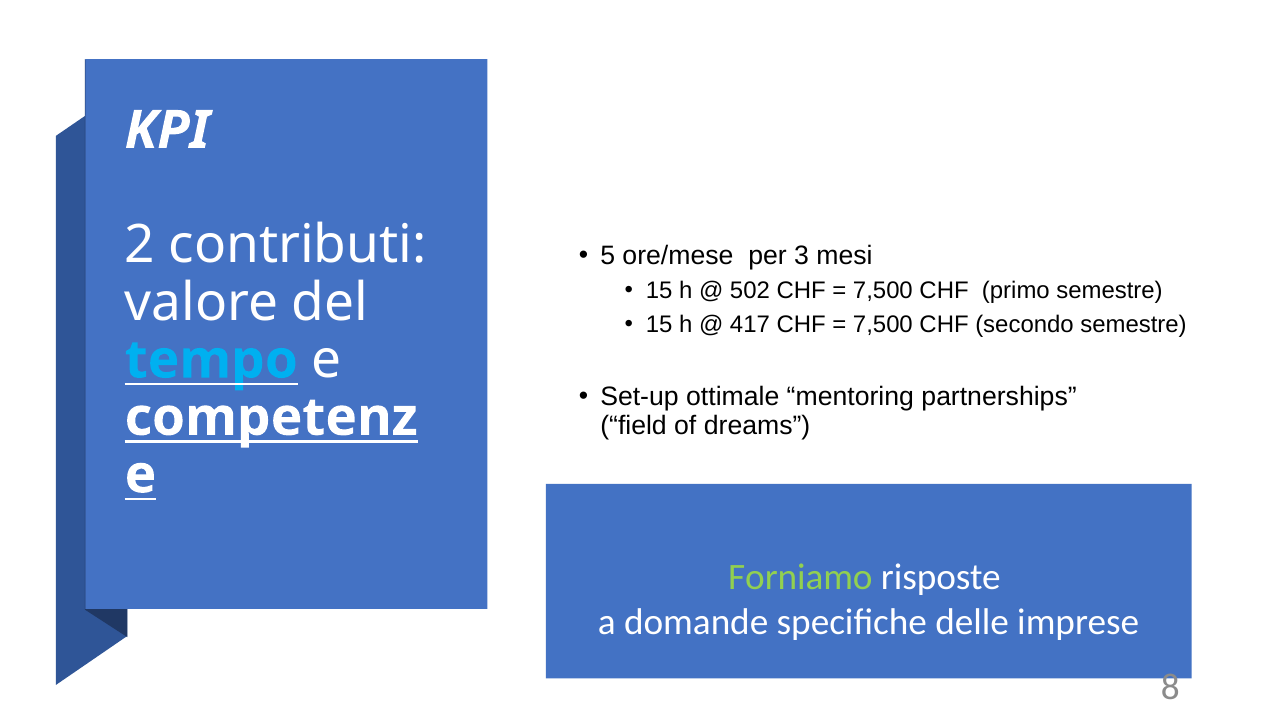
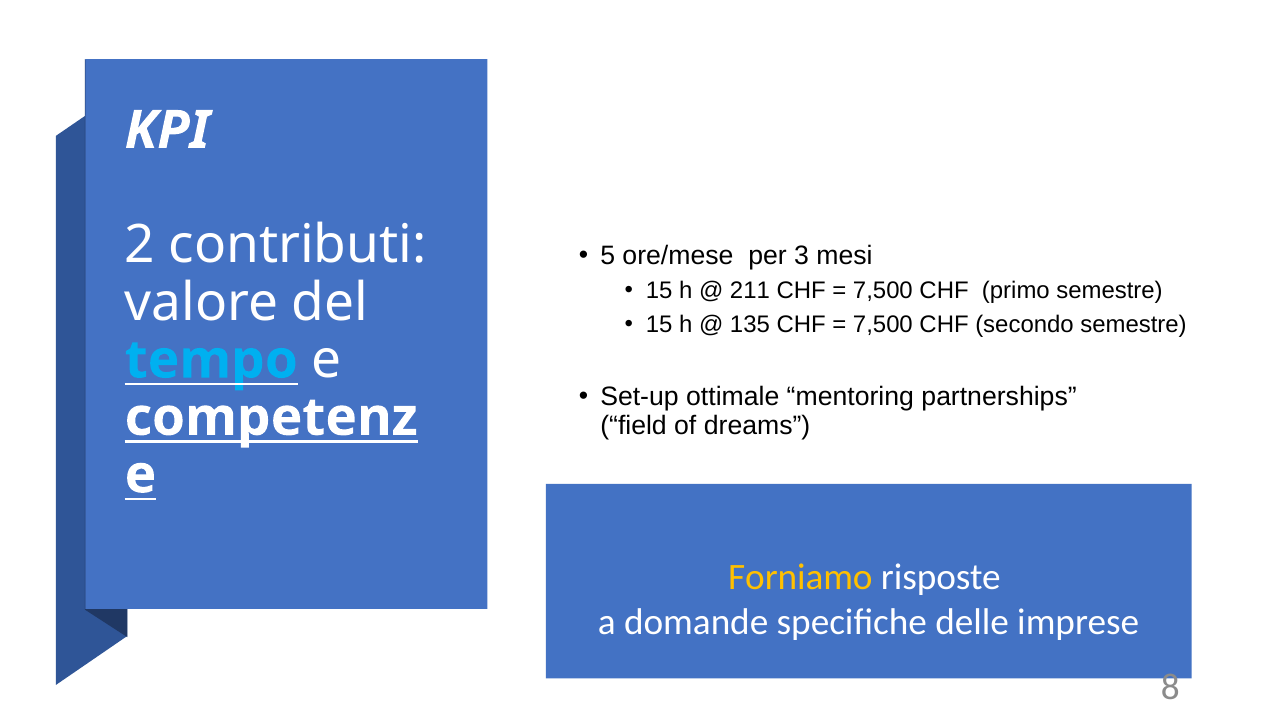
502: 502 -> 211
417: 417 -> 135
Forniamo colour: light green -> yellow
